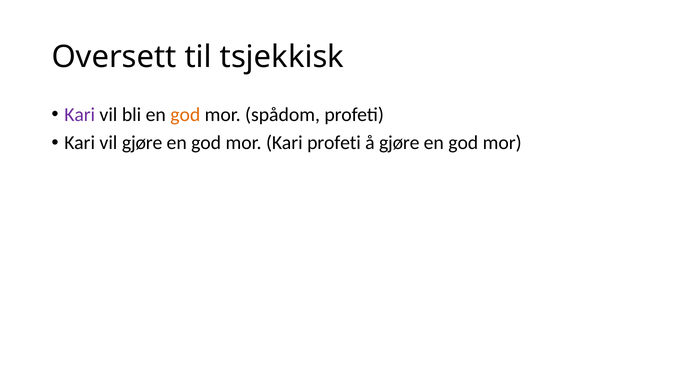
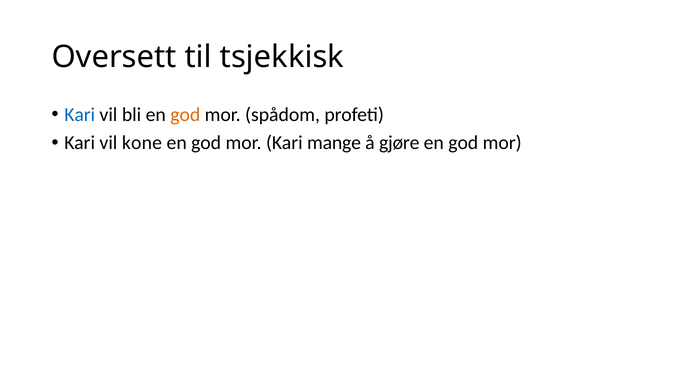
Kari at (80, 114) colour: purple -> blue
vil gjøre: gjøre -> kone
Kari profeti: profeti -> mange
